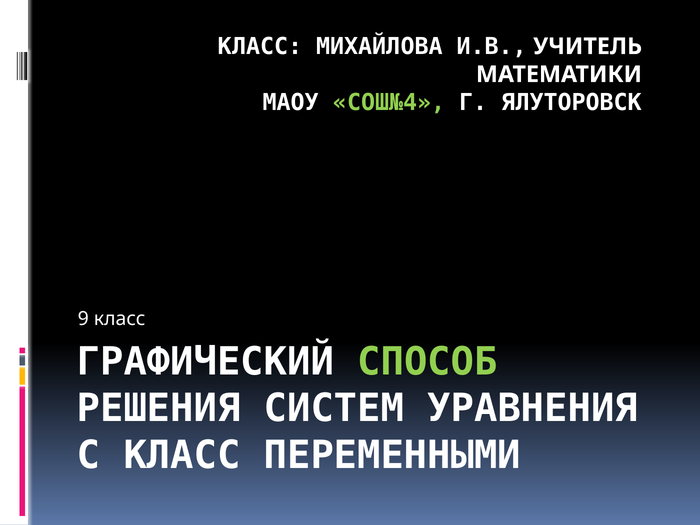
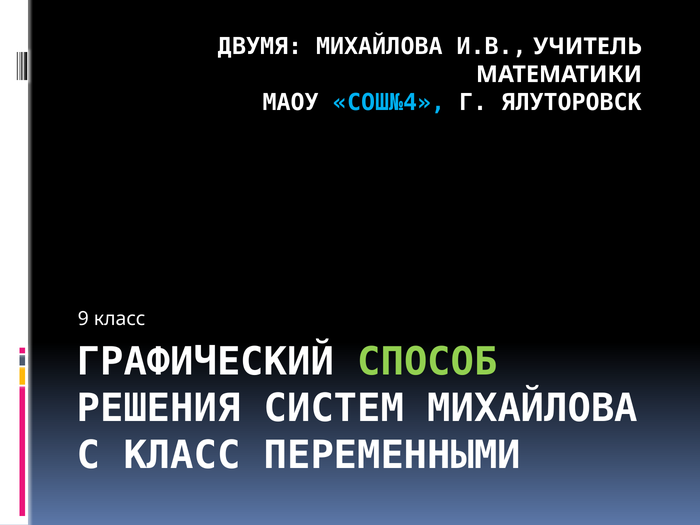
КЛАСС at (260, 46): КЛАСС -> ДВУМЯ
СОШ№4 colour: light green -> light blue
СИСТЕМ УРАВНЕНИЯ: УРАВНЕНИЯ -> МИХАЙЛОВА
